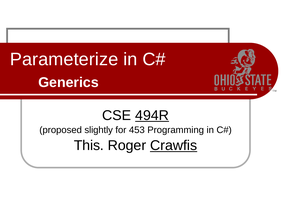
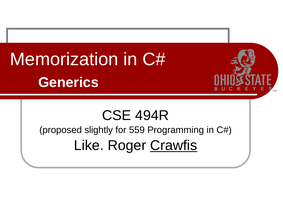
Parameterize: Parameterize -> Memorization
494R underline: present -> none
453: 453 -> 559
This: This -> Like
